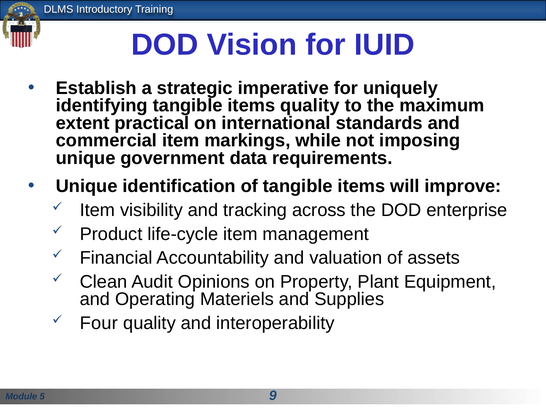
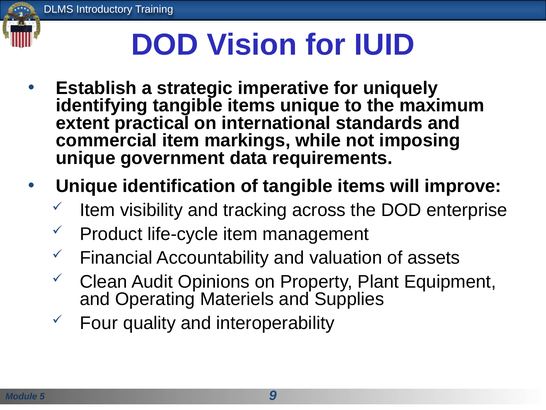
items quality: quality -> unique
